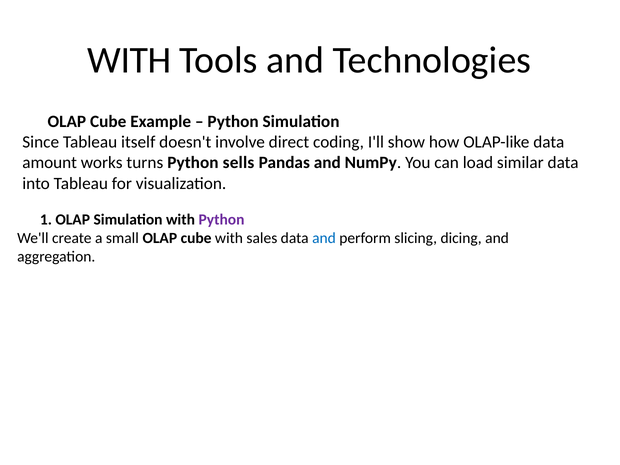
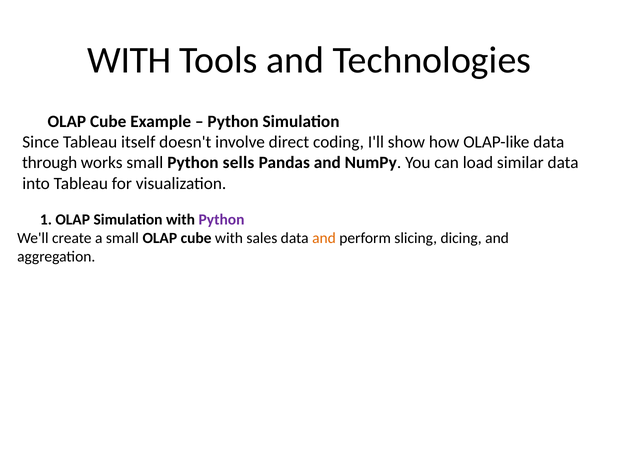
amount: amount -> through
works turns: turns -> small
and at (324, 238) colour: blue -> orange
